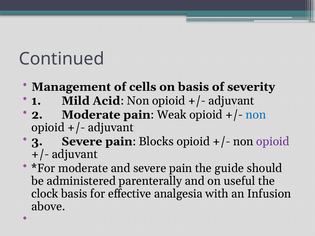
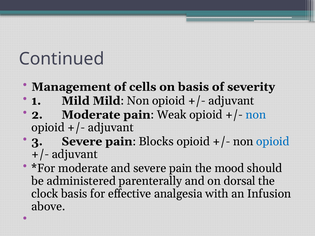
Mild Acid: Acid -> Mild
opioid at (273, 142) colour: purple -> blue
guide: guide -> mood
useful: useful -> dorsal
